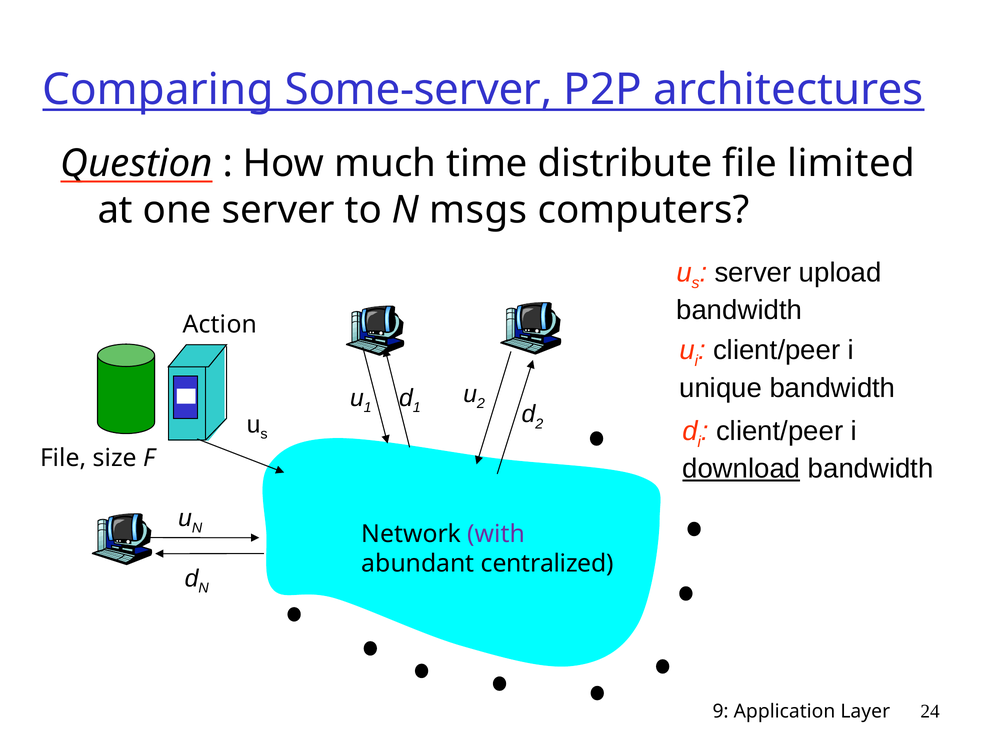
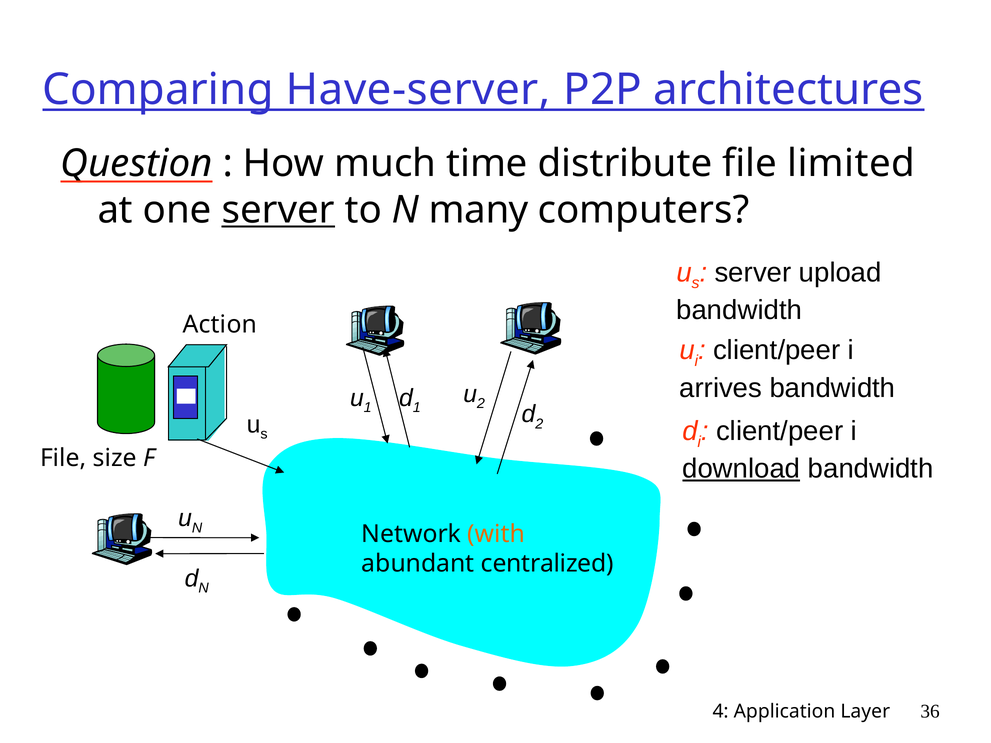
Some-server: Some-server -> Have-server
server at (278, 210) underline: none -> present
msgs: msgs -> many
unique: unique -> arrives
with colour: purple -> orange
9: 9 -> 4
24: 24 -> 36
